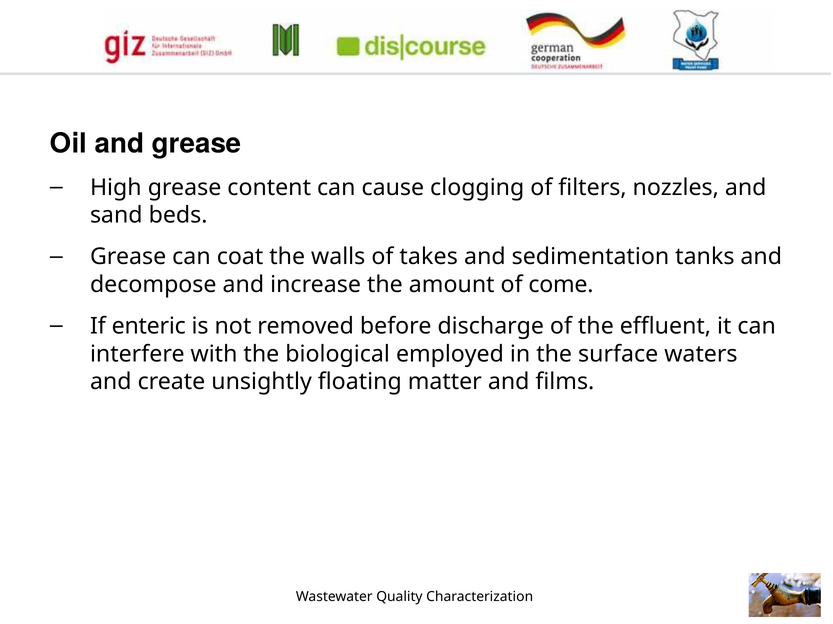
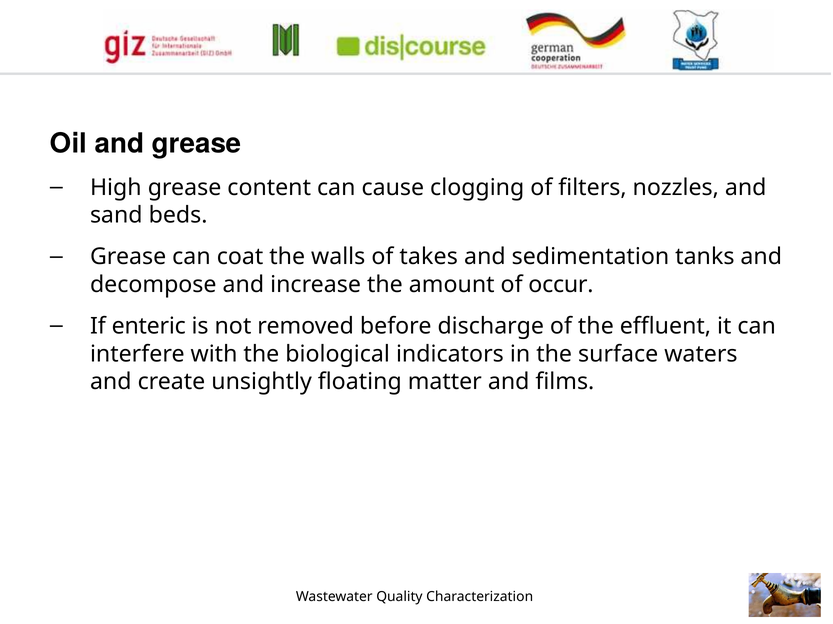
come: come -> occur
employed: employed -> indicators
